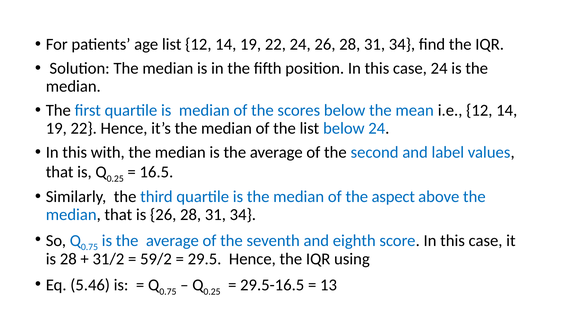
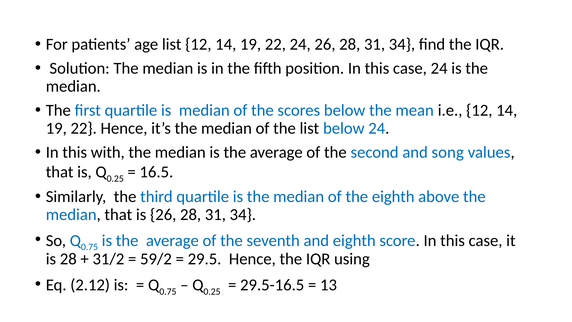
label: label -> song
the aspect: aspect -> eighth
5.46: 5.46 -> 2.12
